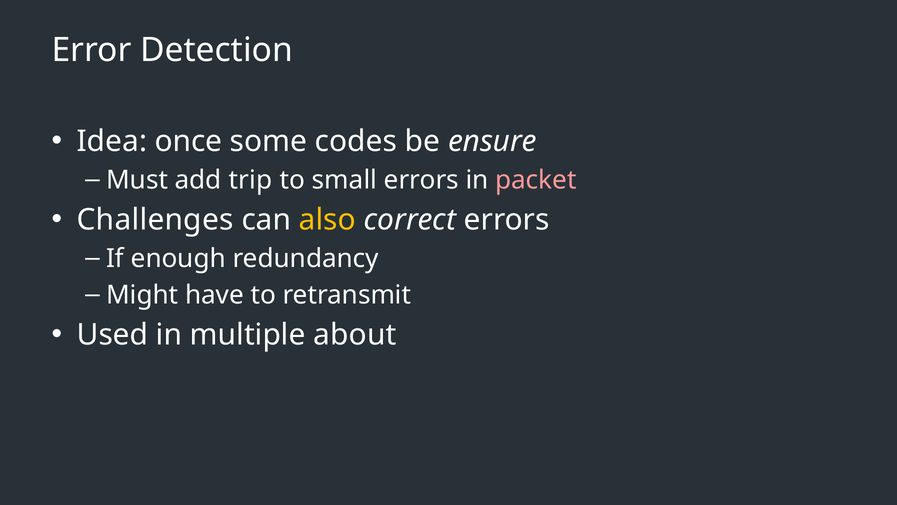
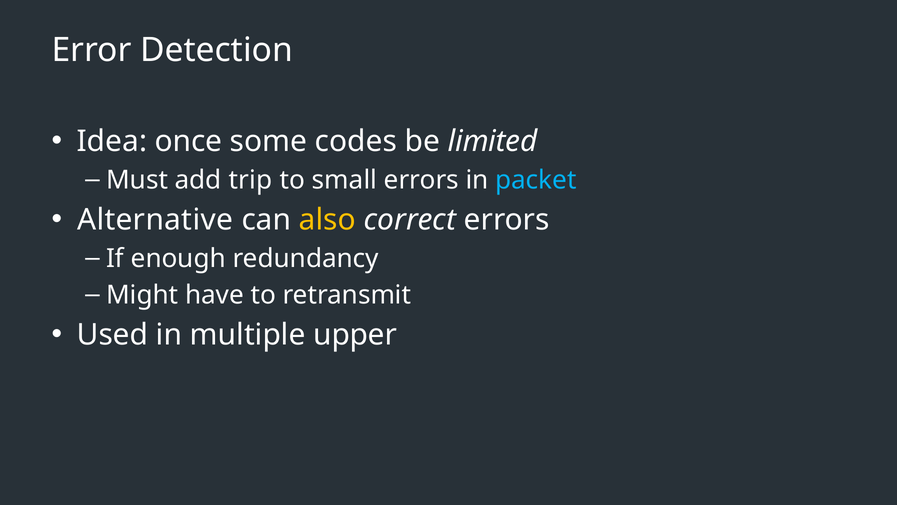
ensure: ensure -> limited
packet colour: pink -> light blue
Challenges: Challenges -> Alternative
about: about -> upper
